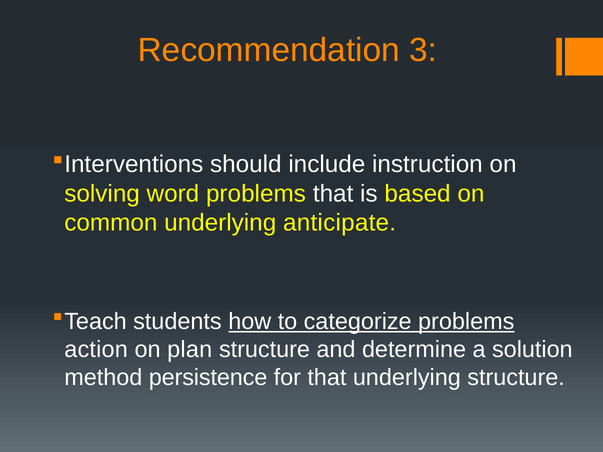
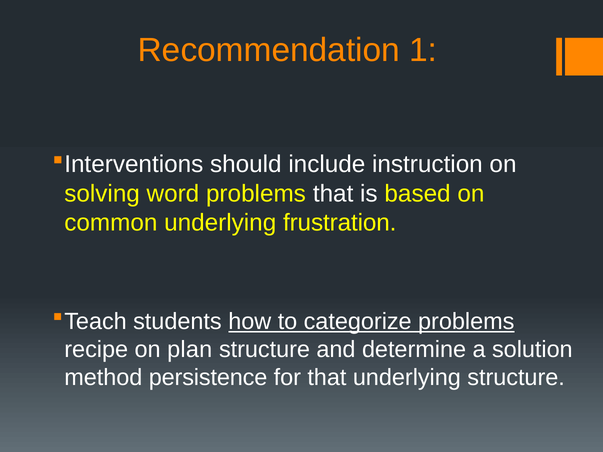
3: 3 -> 1
anticipate: anticipate -> frustration
action: action -> recipe
